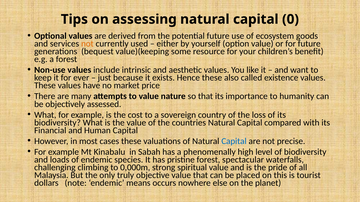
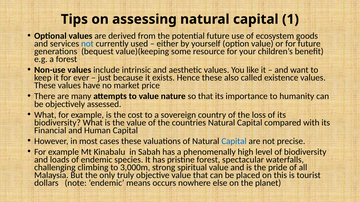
0: 0 -> 1
not at (87, 44) colour: orange -> blue
0,000m: 0,000m -> 3,000m
